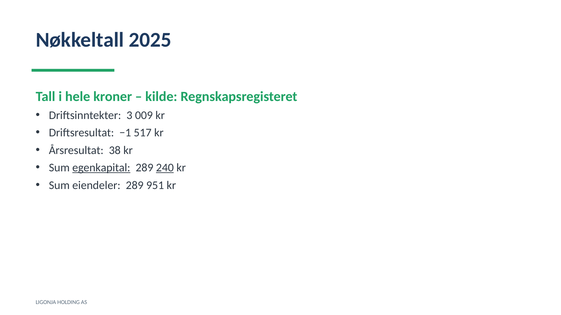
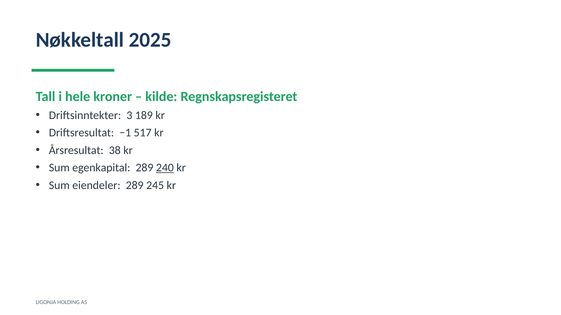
009: 009 -> 189
egenkapital underline: present -> none
951: 951 -> 245
